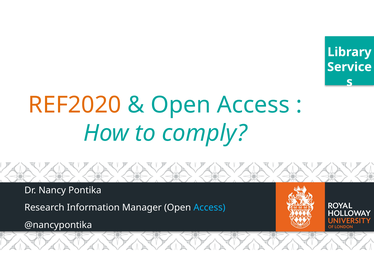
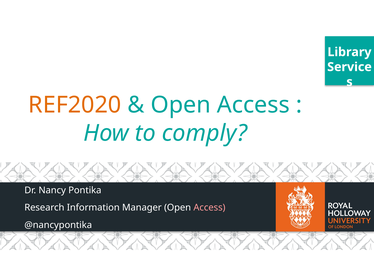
Access at (209, 208) colour: light blue -> pink
